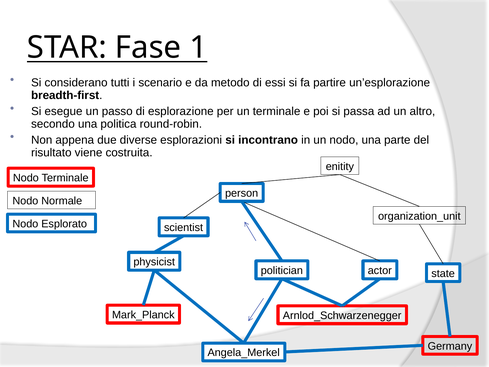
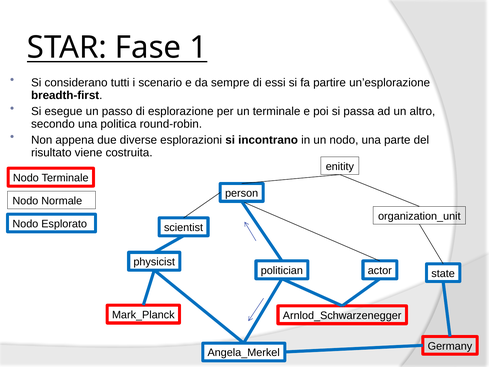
metodo: metodo -> sempre
